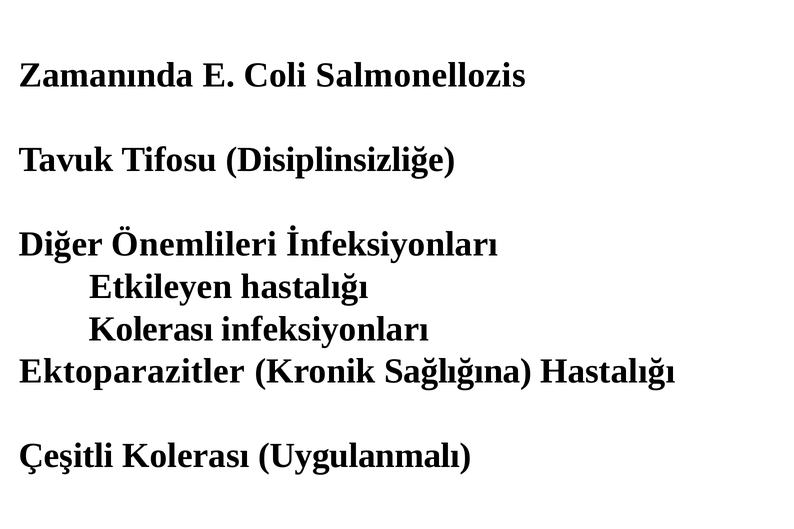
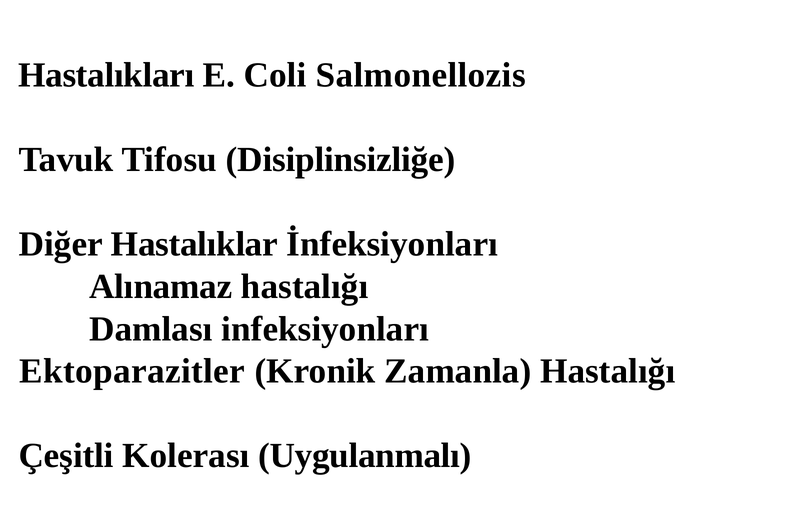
Zamanında: Zamanında -> Hastalıkları
Önemlileri: Önemlileri -> Hastalıklar
Etkileyen: Etkileyen -> Alınamaz
Kolerası at (151, 329): Kolerası -> Damlası
Sağlığına: Sağlığına -> Zamanla
